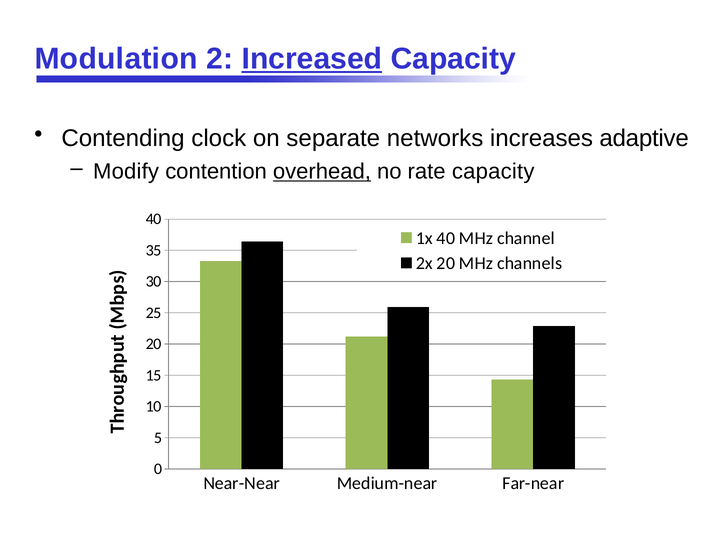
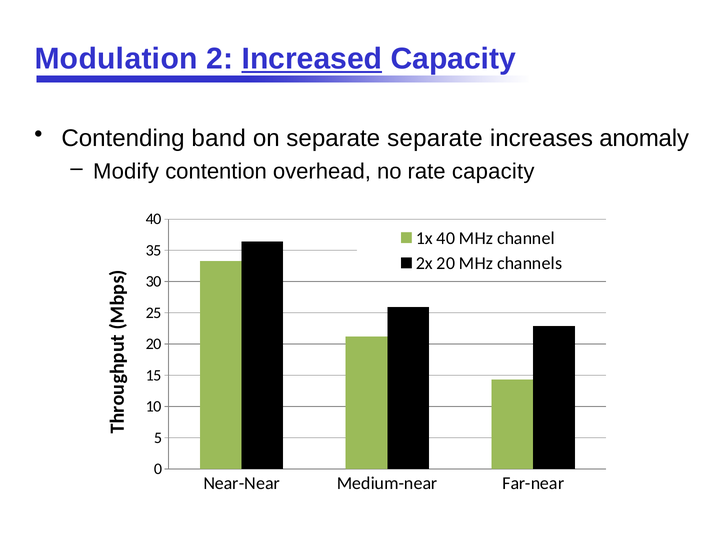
clock: clock -> band
separate networks: networks -> separate
adaptive: adaptive -> anomaly
overhead underline: present -> none
